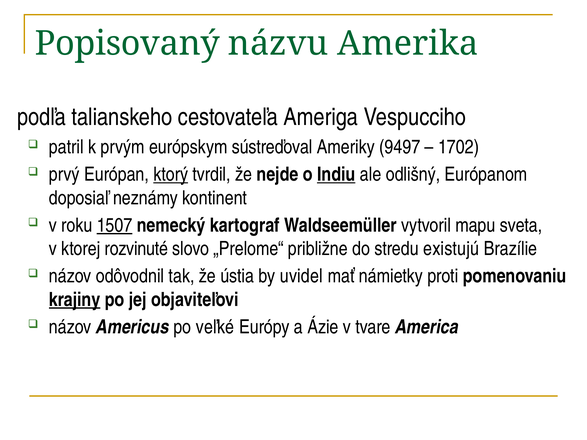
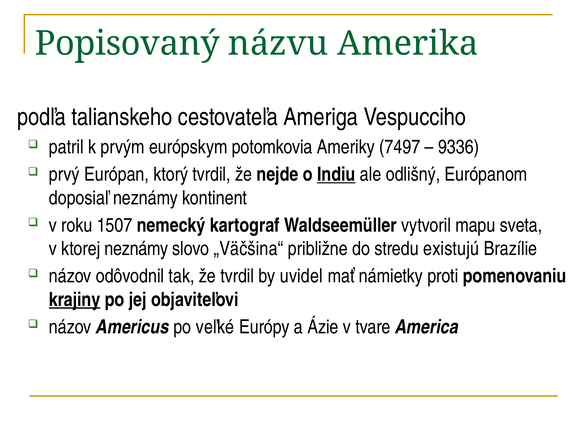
sústreďoval: sústreďoval -> potomkovia
9497: 9497 -> 7497
1702: 1702 -> 9336
ktorý underline: present -> none
1507 underline: present -> none
ktorej rozvinuté: rozvinuté -> neznámy
„Prelome“: „Prelome“ -> „Väčšina“
že ústia: ústia -> tvrdil
